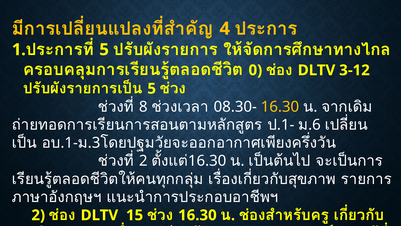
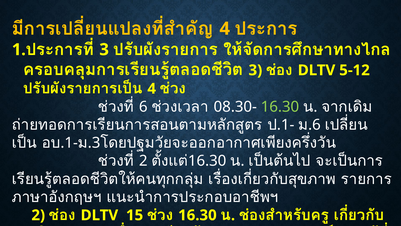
5 at (104, 50): 5 -> 3
0 at (255, 70): 0 -> 3
3-12: 3-12 -> 5-12
5 at (152, 89): 5 -> 4
8: 8 -> 6
16.30 at (280, 107) colour: yellow -> light green
